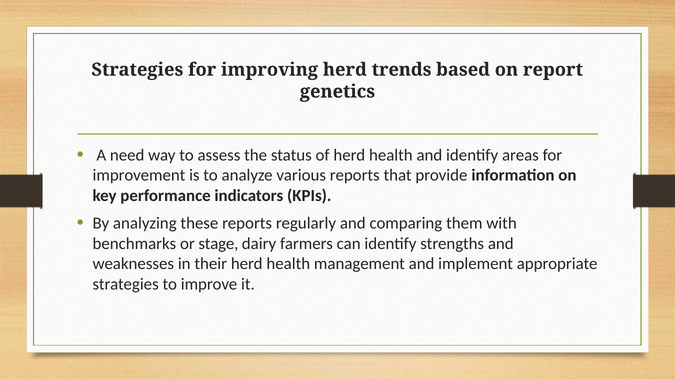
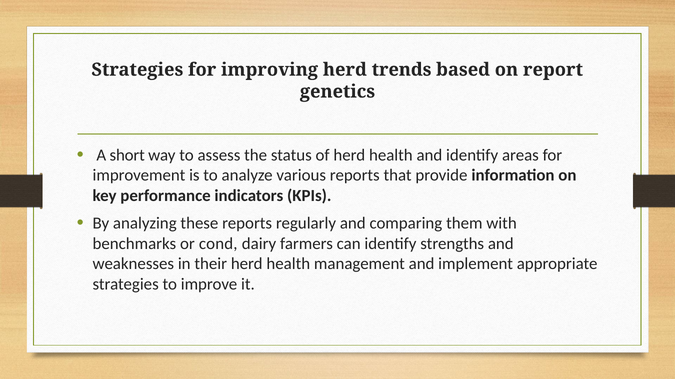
need: need -> short
stage: stage -> cond
